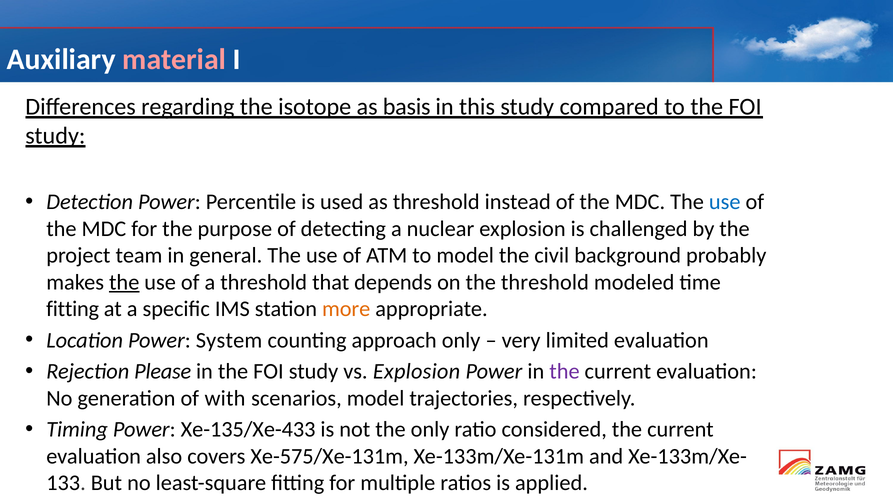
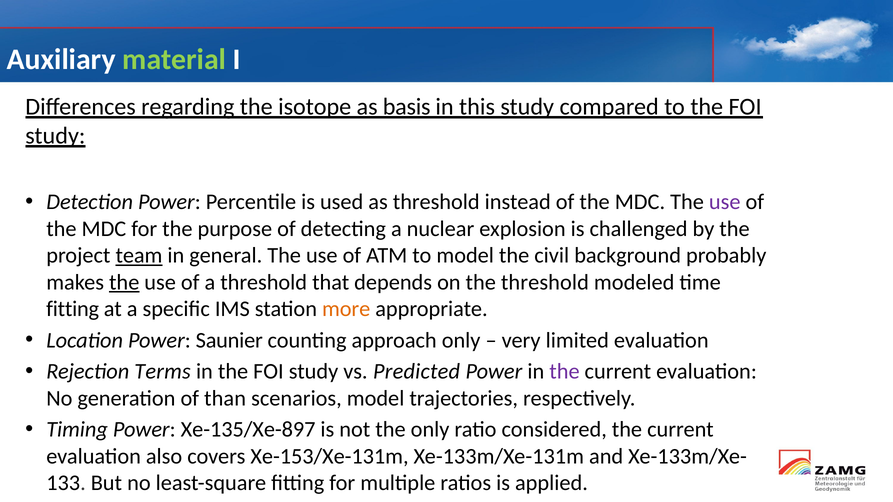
material colour: pink -> light green
use at (725, 202) colour: blue -> purple
team underline: none -> present
System: System -> Saunier
Please: Please -> Terms
vs Explosion: Explosion -> Predicted
with: with -> than
Xe-135/Xe-433: Xe-135/Xe-433 -> Xe-135/Xe-897
Xe-575/Xe-131m: Xe-575/Xe-131m -> Xe-153/Xe-131m
